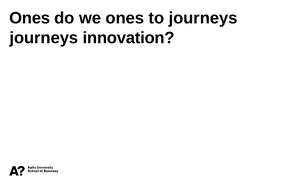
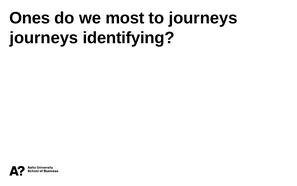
we ones: ones -> most
innovation: innovation -> identifying
